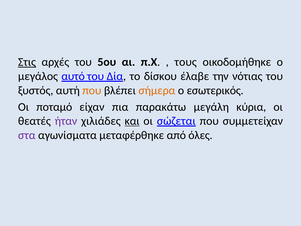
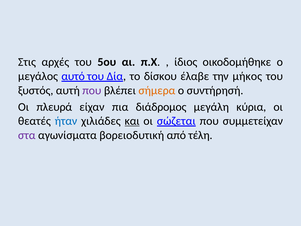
Στις underline: present -> none
τους: τους -> ίδιος
νότιας: νότιας -> μήκος
που at (92, 90) colour: orange -> purple
εσωτερικός: εσωτερικός -> συντήρησή
ποταμό: ποταμό -> πλευρά
παρακάτω: παρακάτω -> διάδρομος
ήταν colour: purple -> blue
μεταφέρθηκε: μεταφέρθηκε -> βορειοδυτική
όλες: όλες -> τέλη
